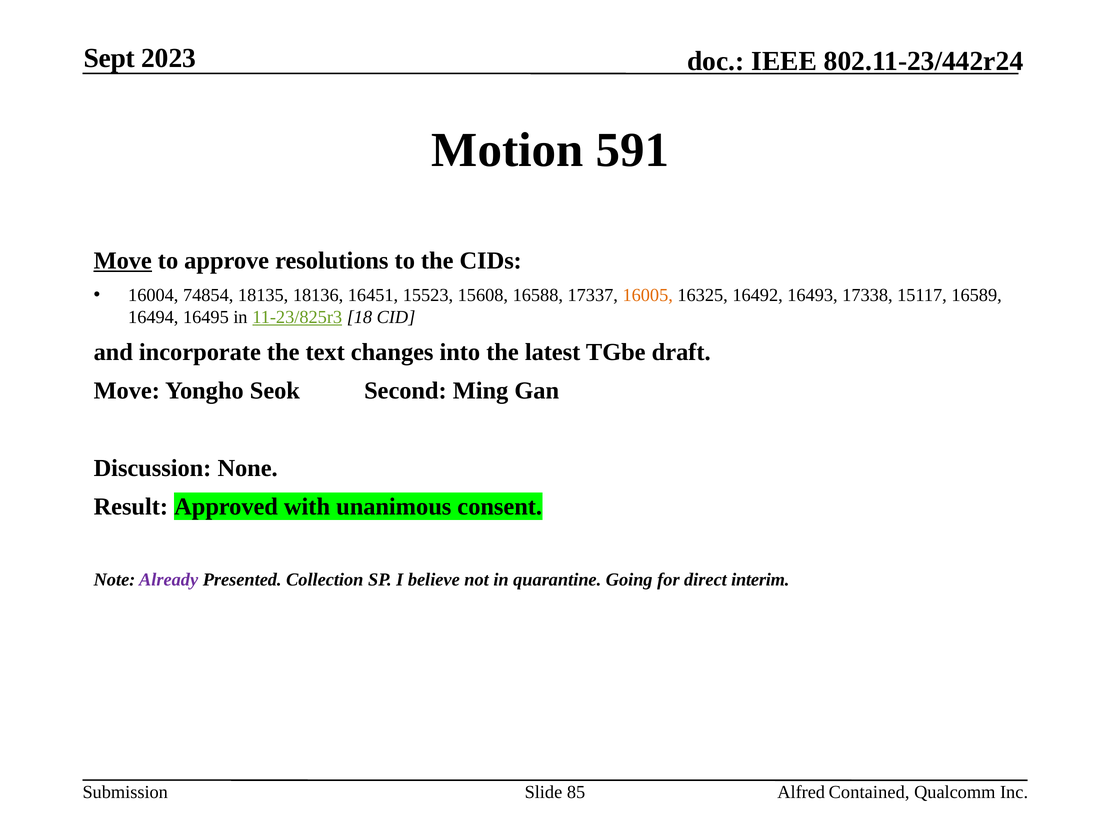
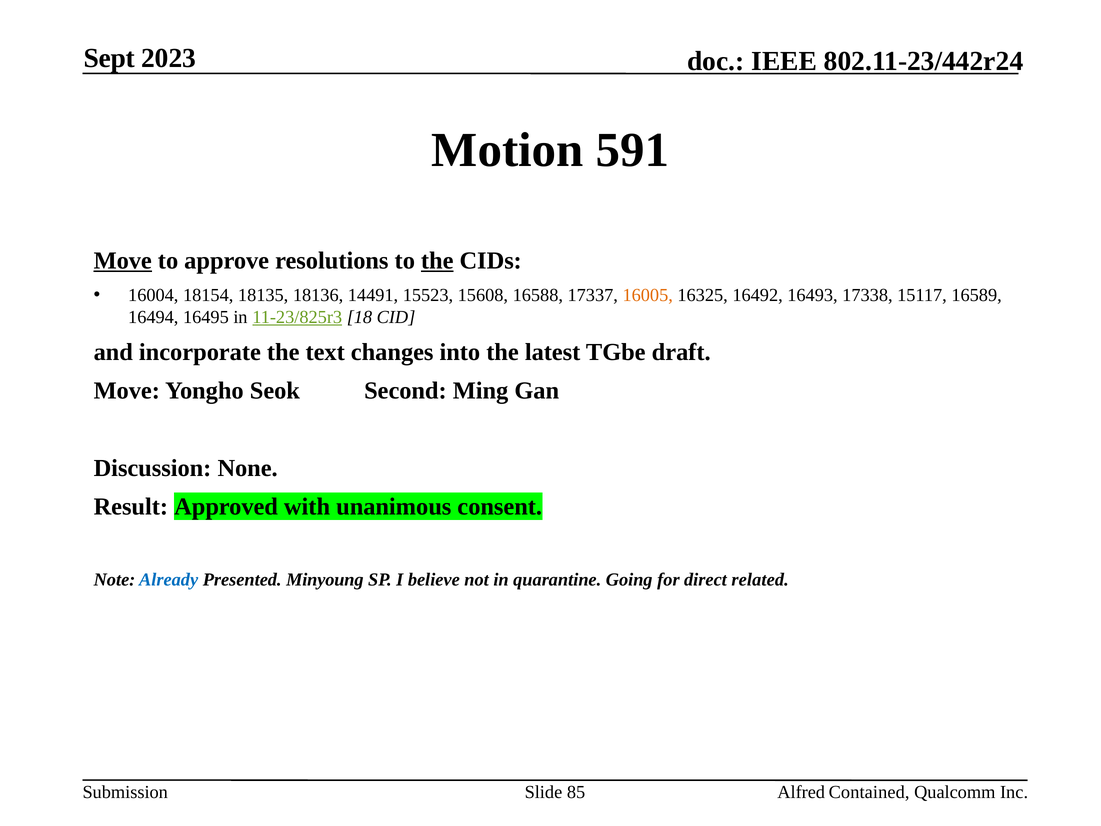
the at (437, 260) underline: none -> present
74854: 74854 -> 18154
16451: 16451 -> 14491
Already colour: purple -> blue
Collection: Collection -> Minyoung
interim: interim -> related
